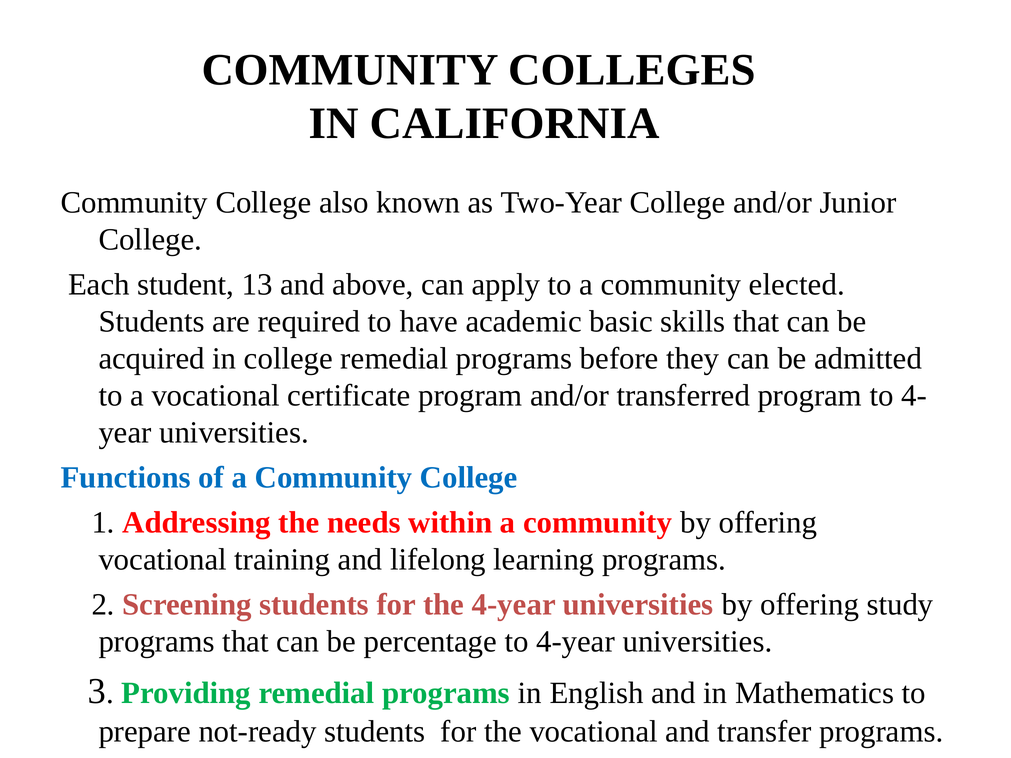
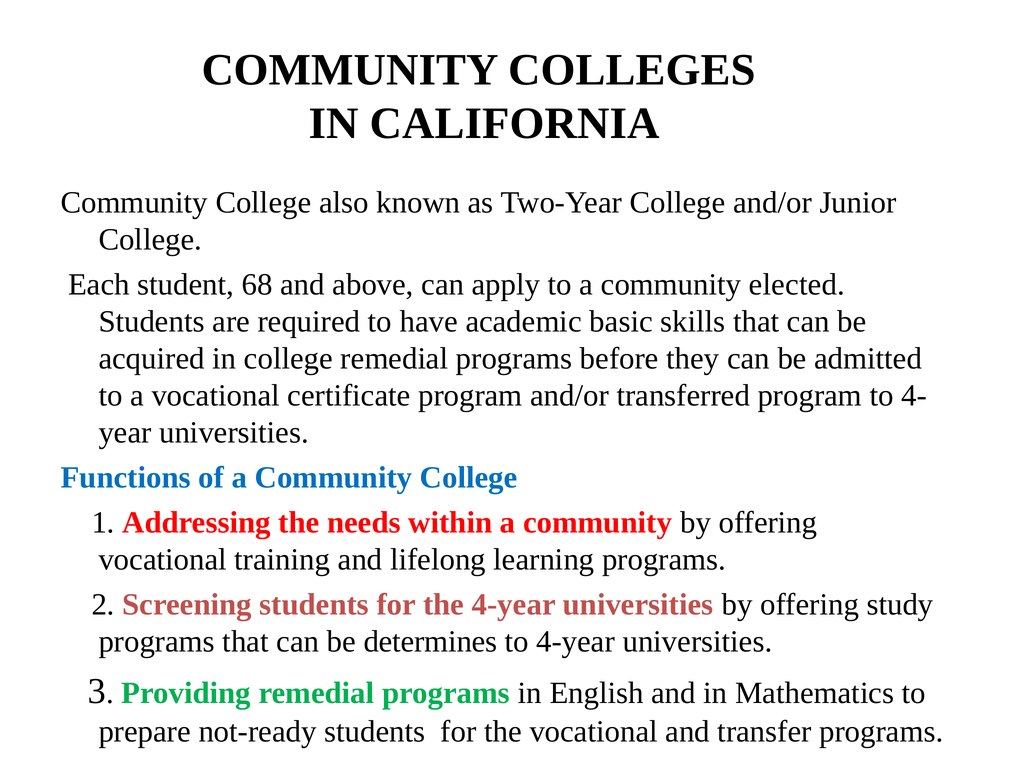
13: 13 -> 68
percentage: percentage -> determines
